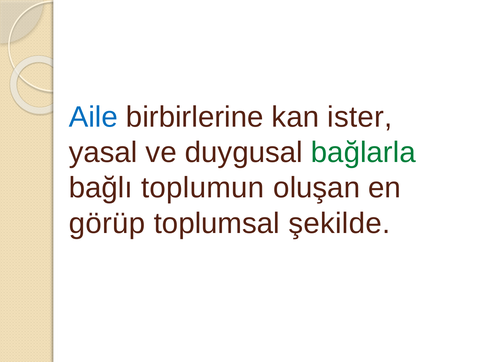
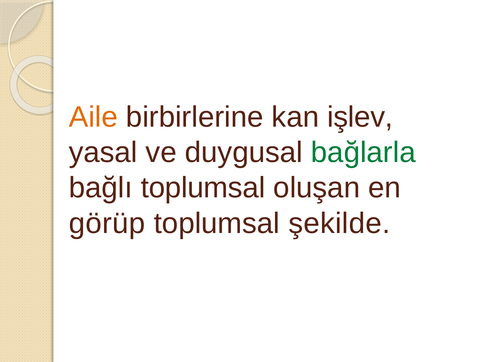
Aile colour: blue -> orange
ister: ister -> işlev
bağlı toplumun: toplumun -> toplumsal
